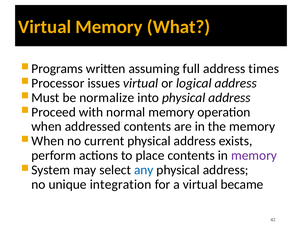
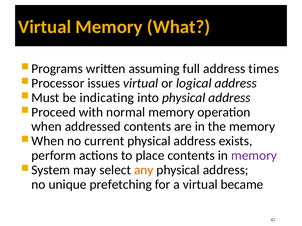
normalize: normalize -> indicating
any colour: blue -> orange
integration: integration -> prefetching
